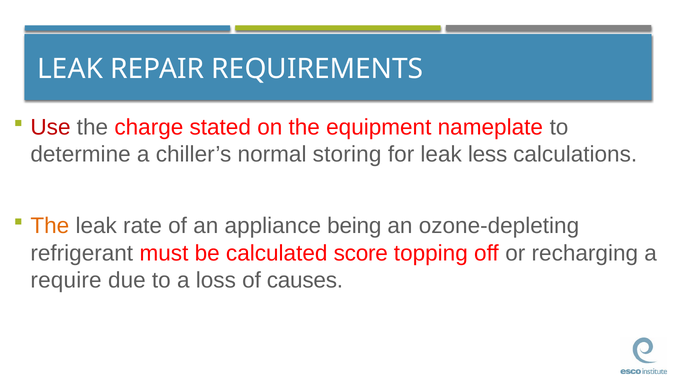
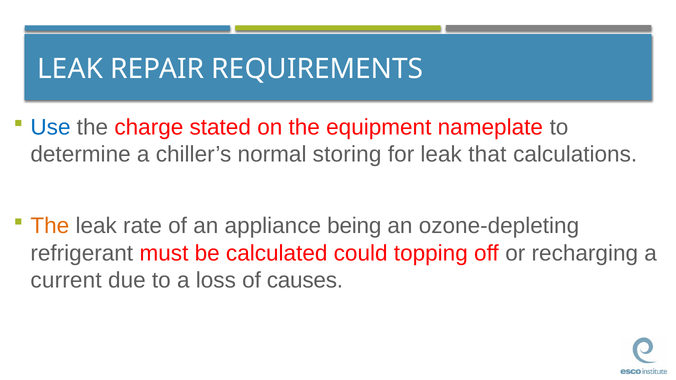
Use colour: red -> blue
less: less -> that
score: score -> could
require: require -> current
